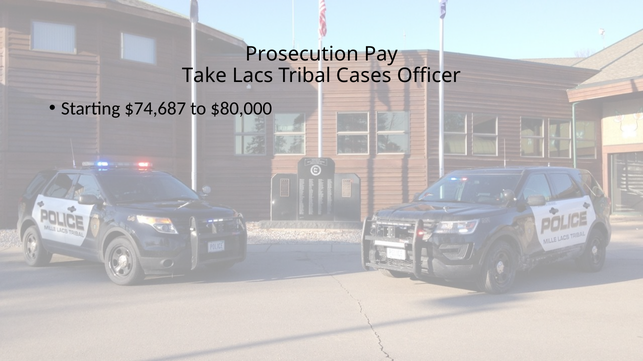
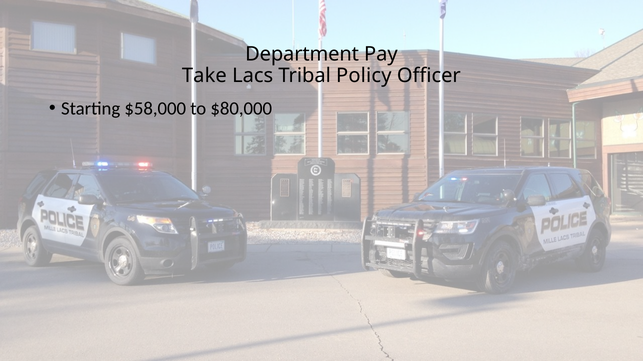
Prosecution: Prosecution -> Department
Cases: Cases -> Policy
$74,687: $74,687 -> $58,000
